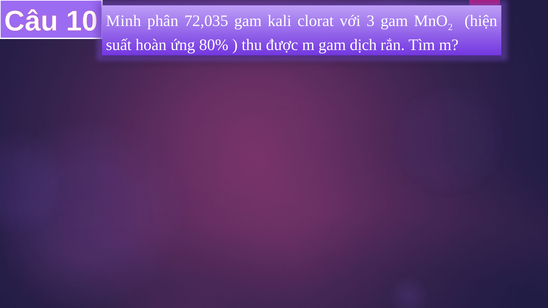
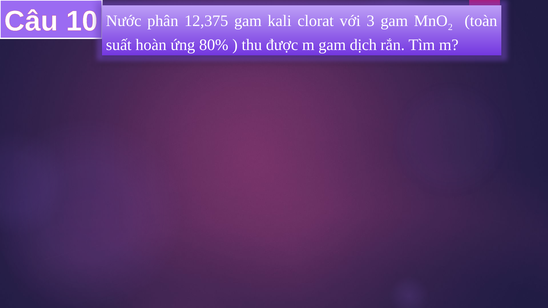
Minh: Minh -> Nước
72,035: 72,035 -> 12,375
hiện: hiện -> toàn
